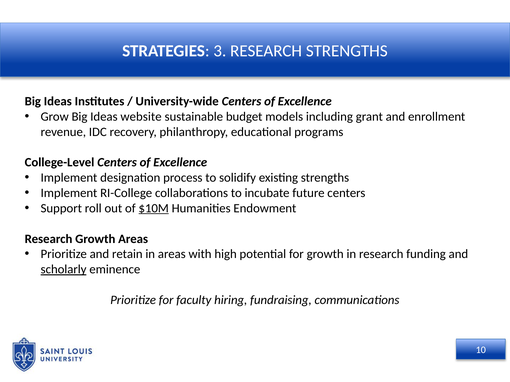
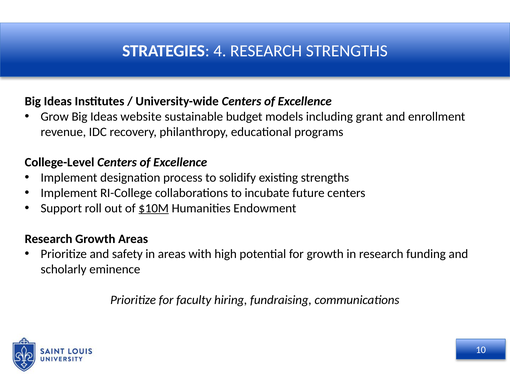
3: 3 -> 4
retain: retain -> safety
scholarly underline: present -> none
